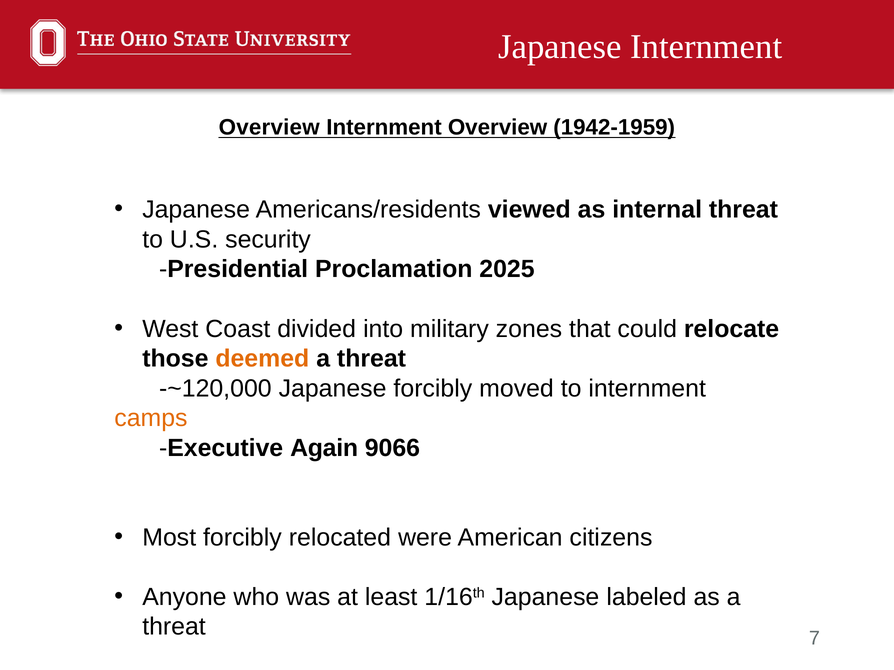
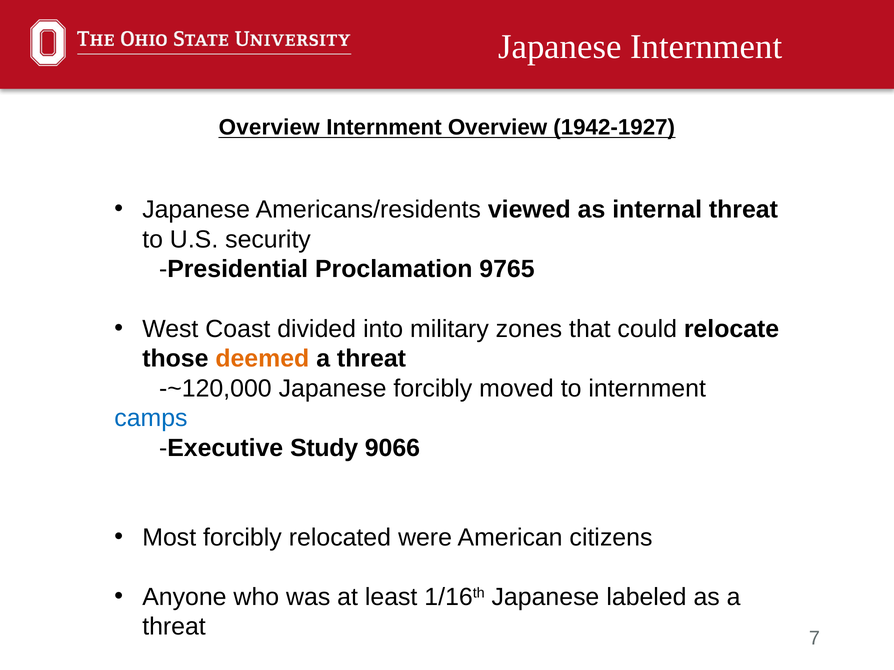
1942-1959: 1942-1959 -> 1942-1927
2025: 2025 -> 9765
camps colour: orange -> blue
Again: Again -> Study
